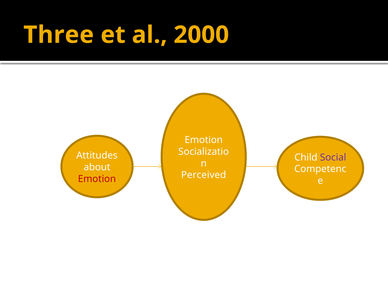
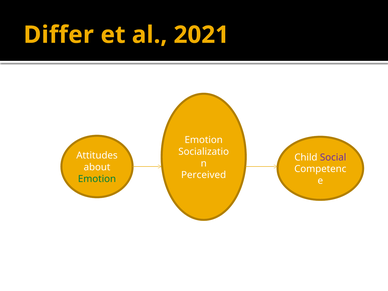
Three: Three -> Differ
2000: 2000 -> 2021
Emotion at (97, 179) colour: red -> green
